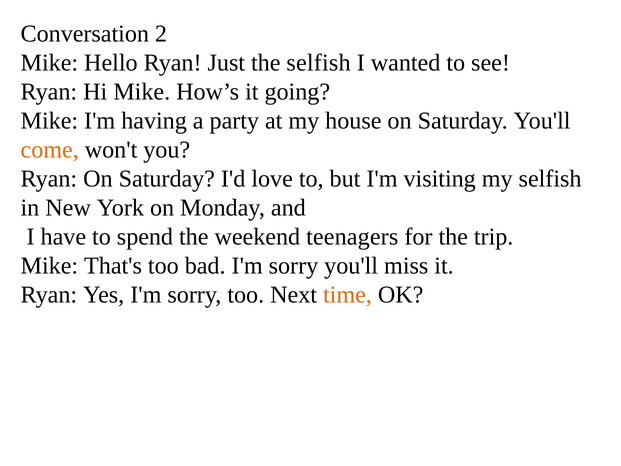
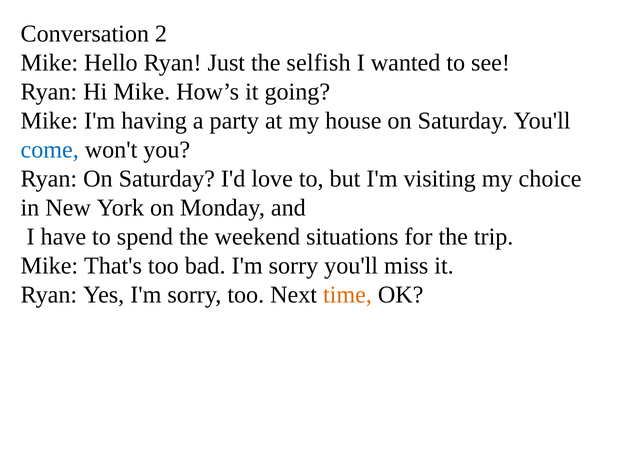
come colour: orange -> blue
my selfish: selfish -> choice
teenagers: teenagers -> situations
